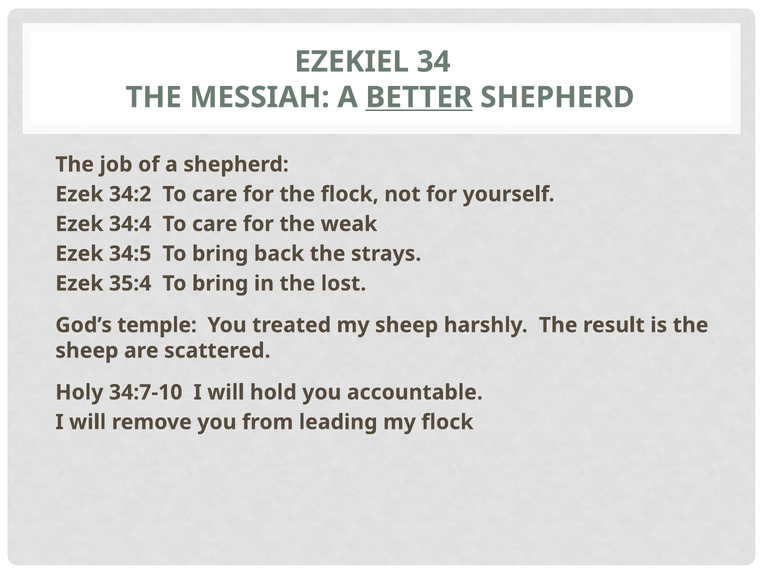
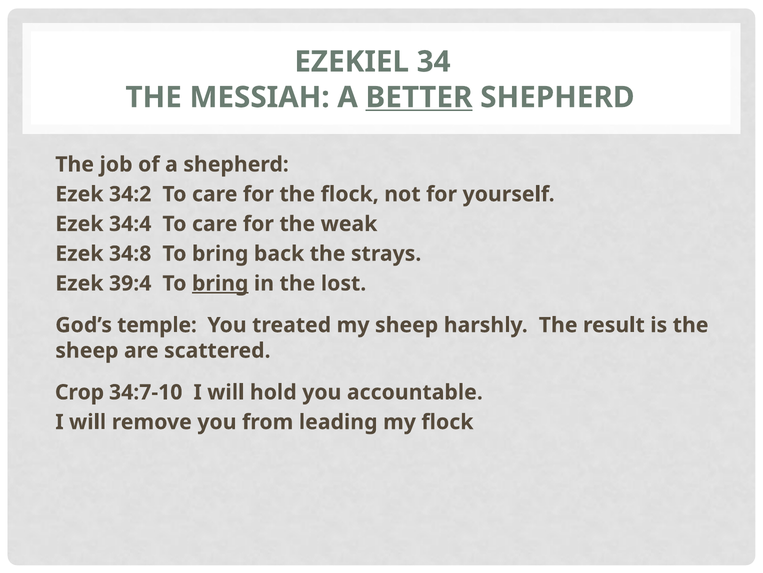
34:5: 34:5 -> 34:8
35:4: 35:4 -> 39:4
bring at (220, 283) underline: none -> present
Holy: Holy -> Crop
